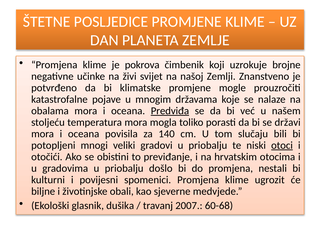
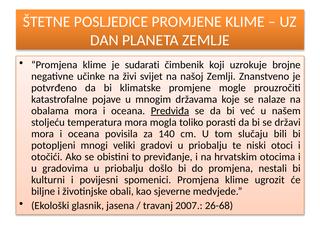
pokrova: pokrova -> sudarati
otoci underline: present -> none
dušika: dušika -> jasena
60-68: 60-68 -> 26-68
